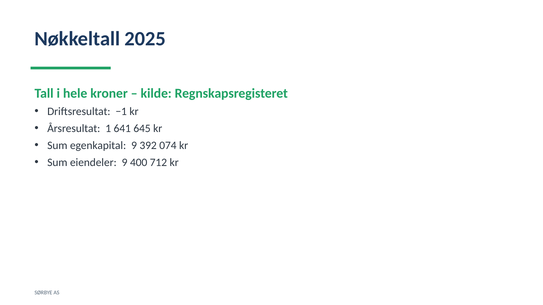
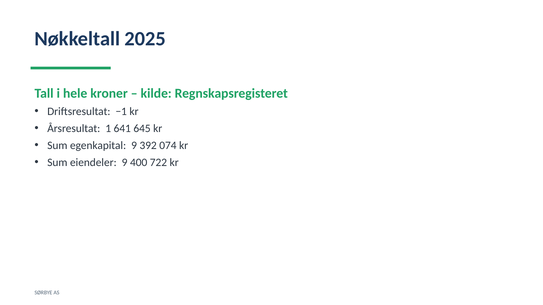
712: 712 -> 722
